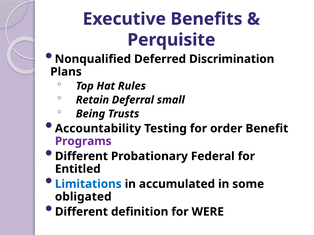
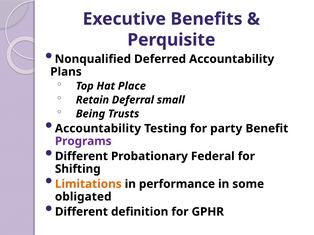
Deferred Discrimination: Discrimination -> Accountability
Rules: Rules -> Place
order: order -> party
Entitled: Entitled -> Shifting
Limitations colour: blue -> orange
accumulated: accumulated -> performance
WERE: WERE -> GPHR
